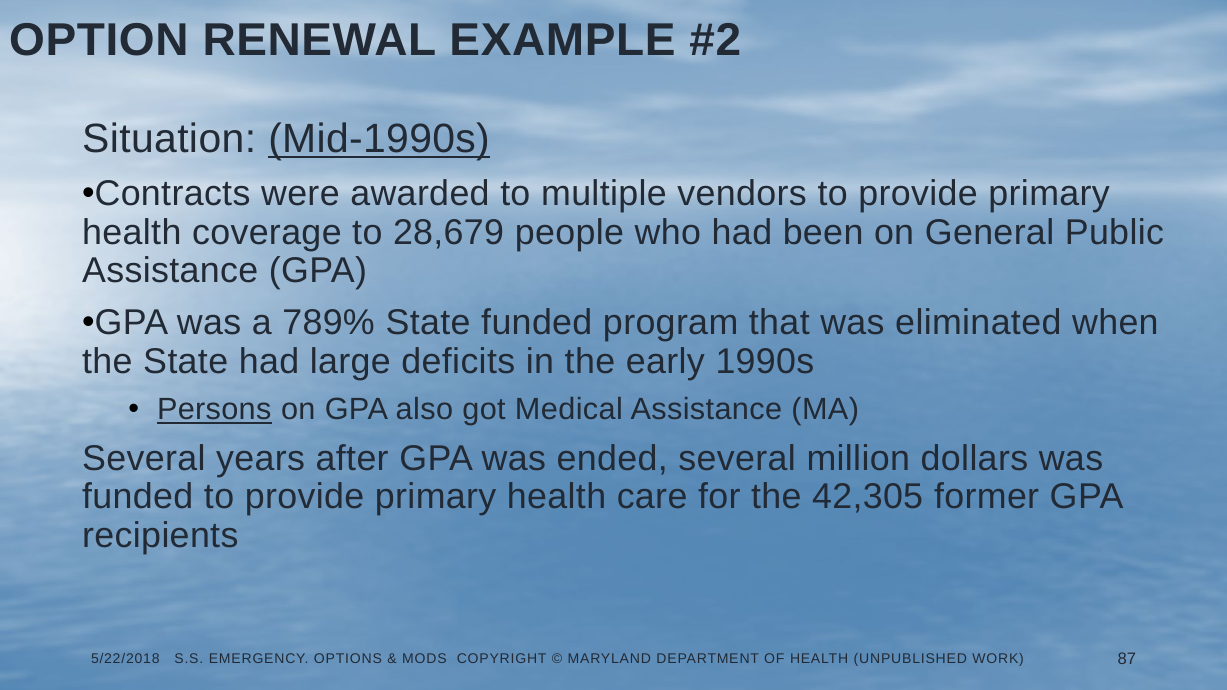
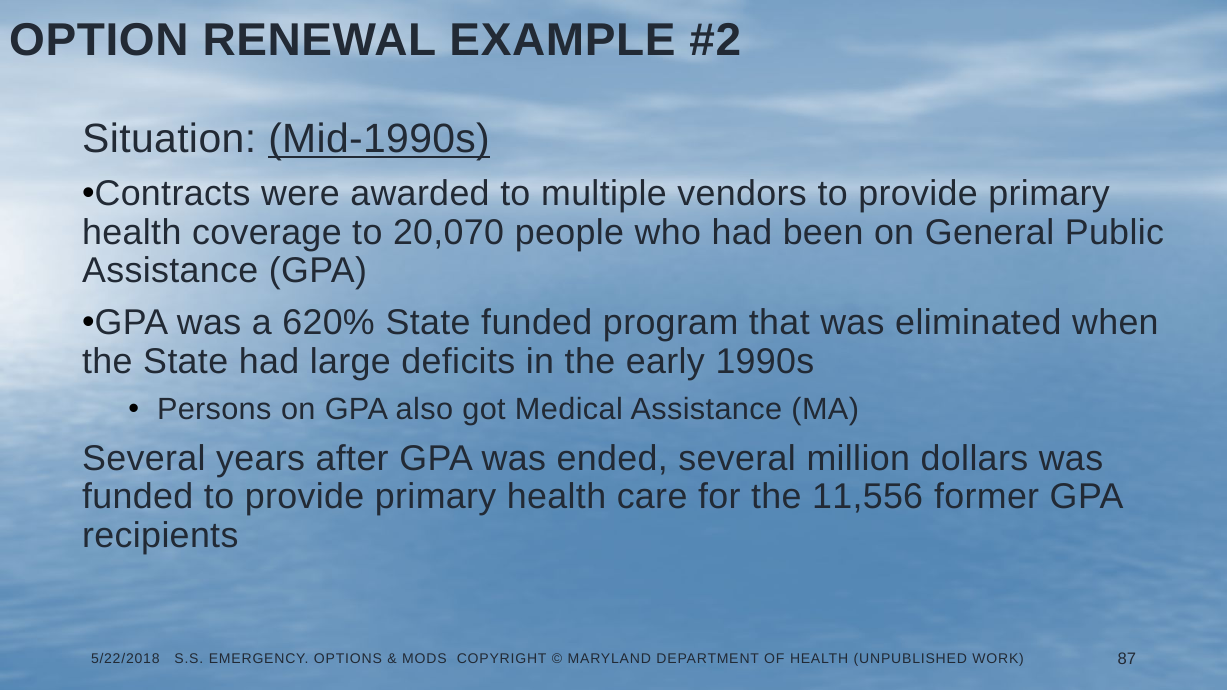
28,679: 28,679 -> 20,070
789%: 789% -> 620%
Persons underline: present -> none
42,305: 42,305 -> 11,556
